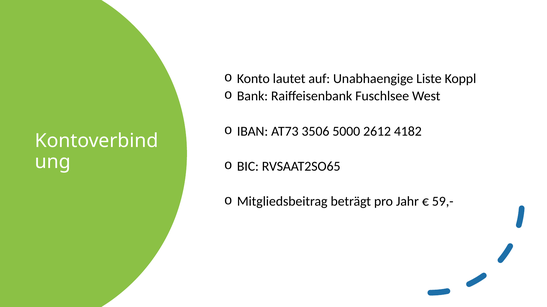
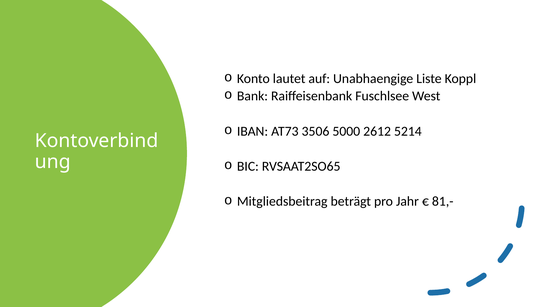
4182: 4182 -> 5214
59,-: 59,- -> 81,-
